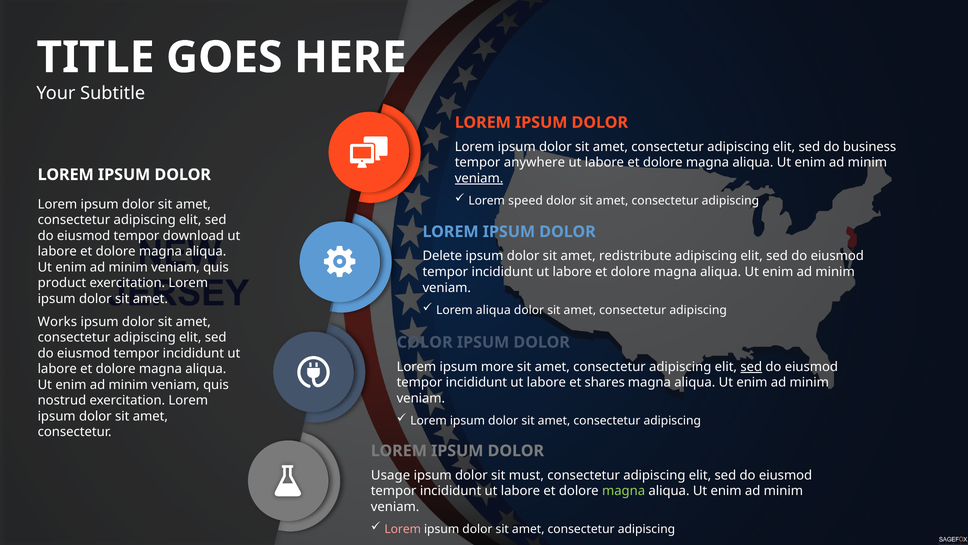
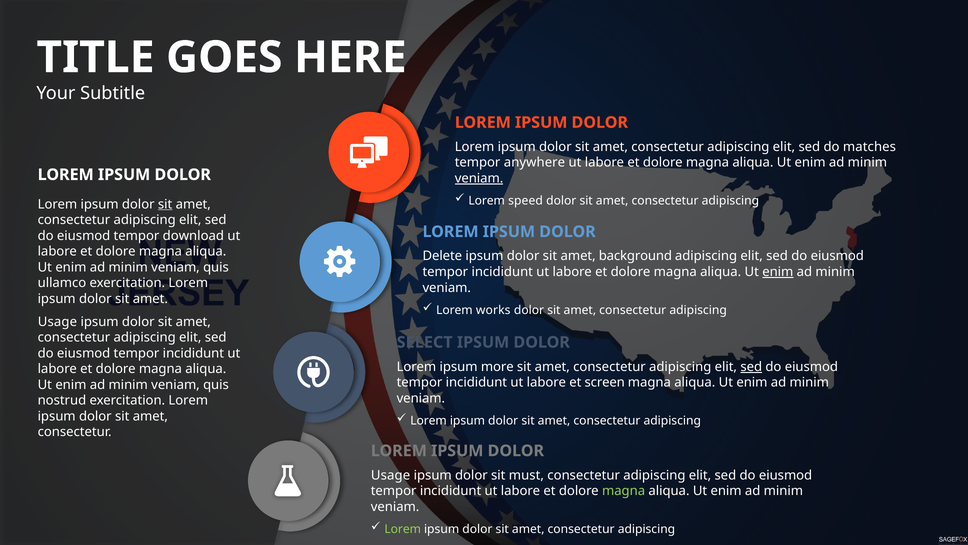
business: business -> matches
sit at (165, 204) underline: none -> present
redistribute: redistribute -> background
enim at (778, 272) underline: none -> present
product: product -> ullamco
Lorem aliqua: aliqua -> works
Works at (57, 321): Works -> Usage
COLOR: COLOR -> SELECT
shares: shares -> screen
Lorem at (403, 529) colour: pink -> light green
